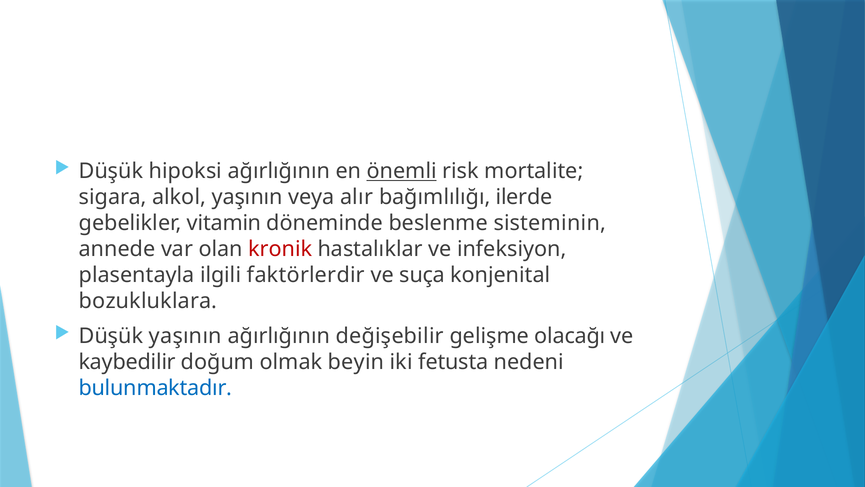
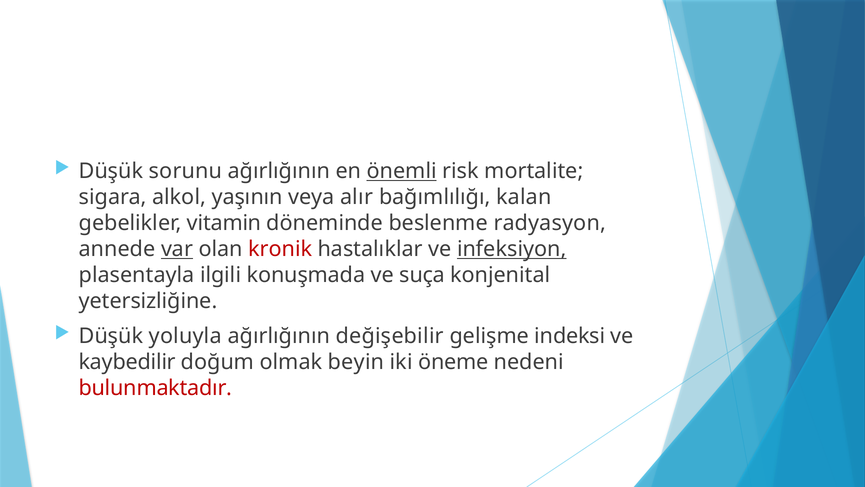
hipoksi: hipoksi -> sorunu
ilerde: ilerde -> kalan
sisteminin: sisteminin -> radyasyon
var underline: none -> present
infeksiyon underline: none -> present
faktörlerdir: faktörlerdir -> konuşmada
bozukluklara: bozukluklara -> yetersizliğine
Düşük yaşının: yaşının -> yoluyla
olacağı: olacağı -> indeksi
fetusta: fetusta -> öneme
bulunmaktadır colour: blue -> red
